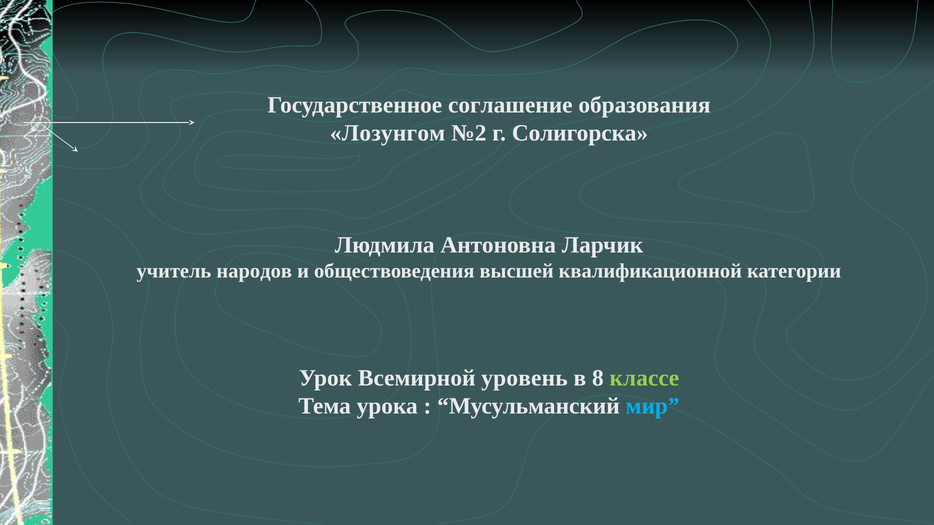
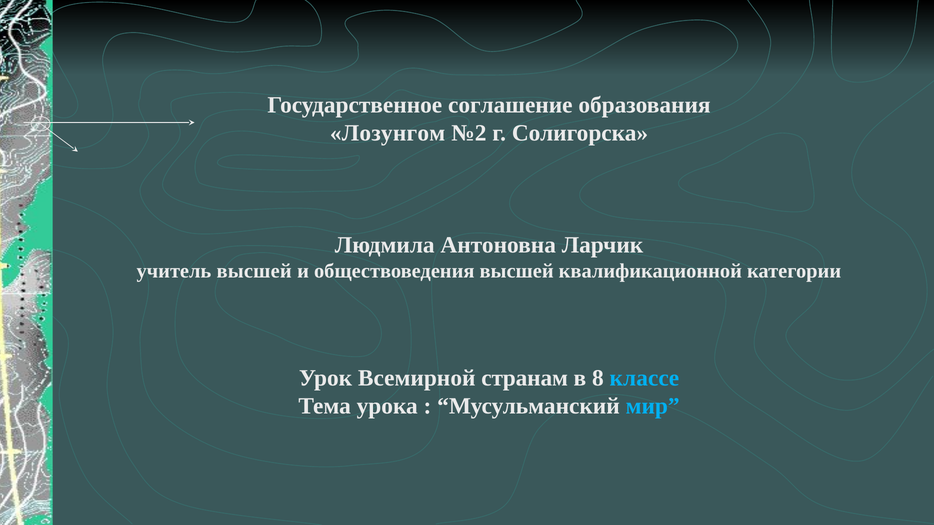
учитель народов: народов -> высшей
уровень: уровень -> странам
классе colour: light green -> light blue
